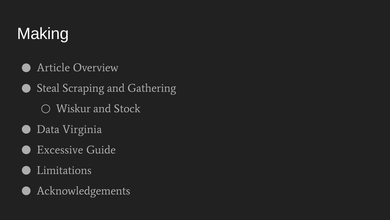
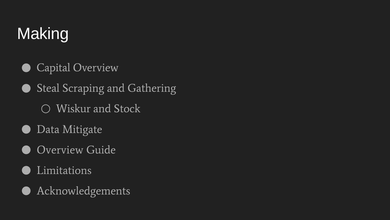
Article: Article -> Capital
Virginia: Virginia -> Mitigate
Excessive at (60, 149): Excessive -> Overview
